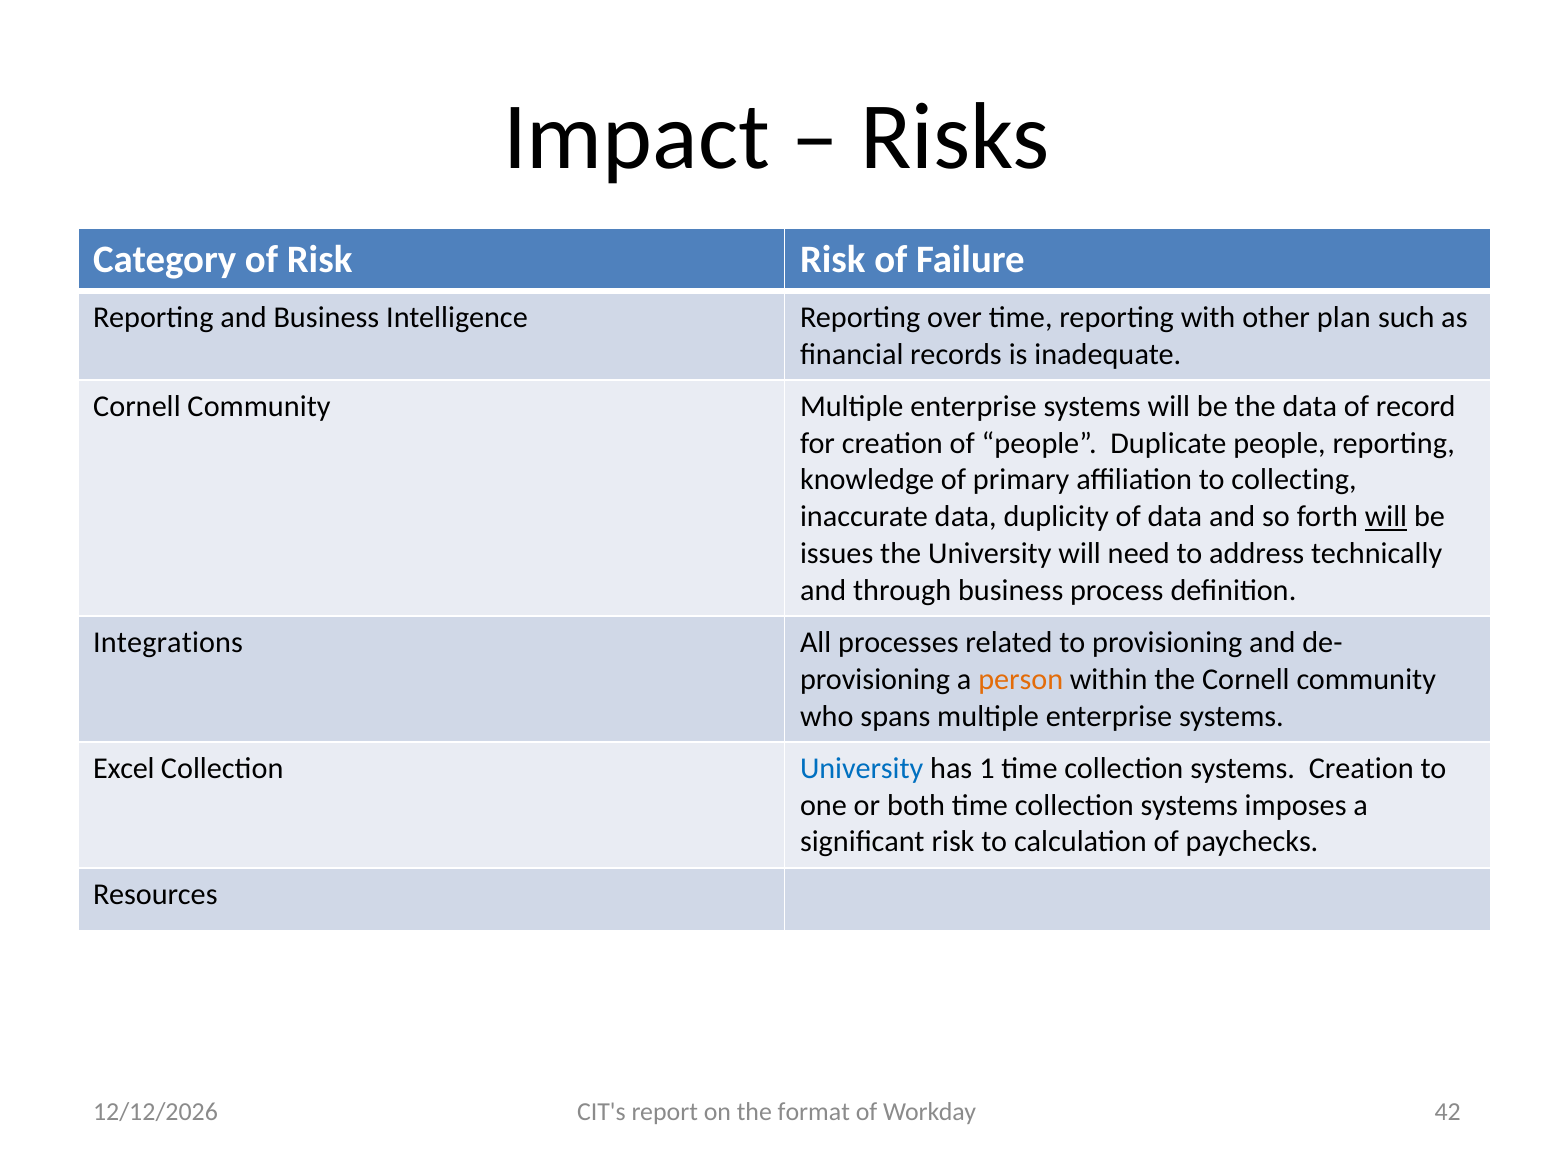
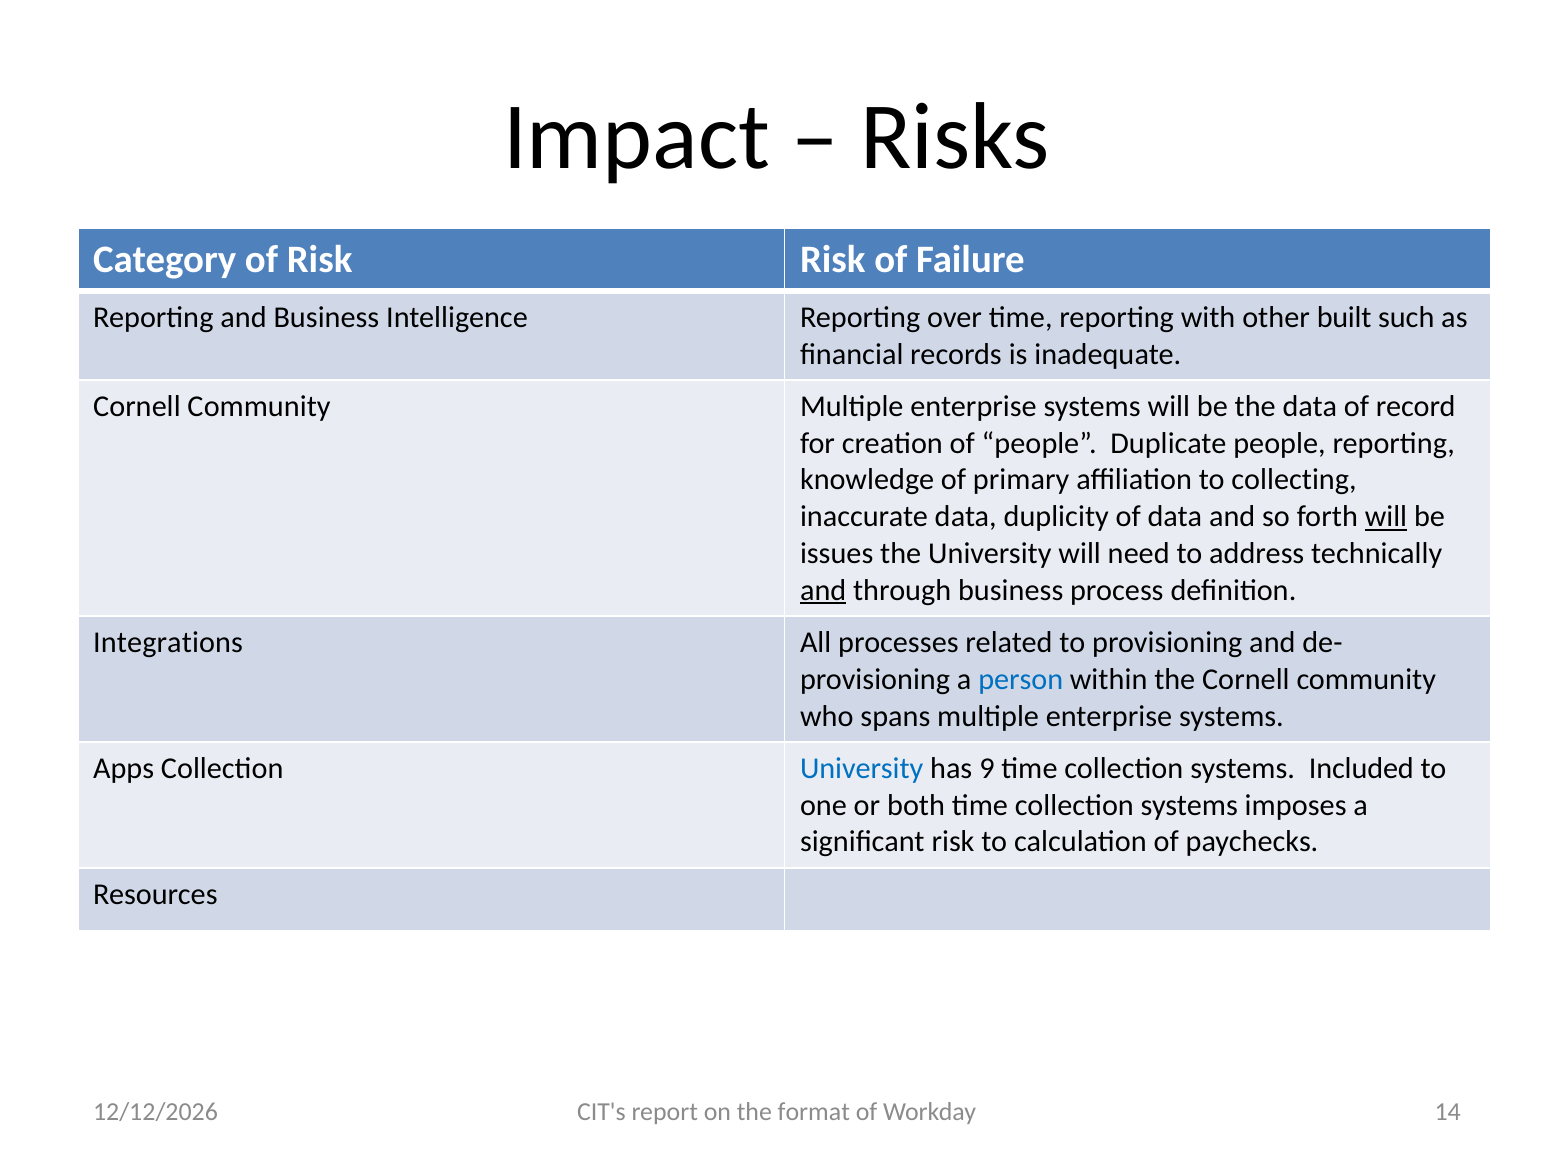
plan: plan -> built
and at (823, 591) underline: none -> present
person colour: orange -> blue
Excel: Excel -> Apps
1: 1 -> 9
systems Creation: Creation -> Included
42: 42 -> 14
